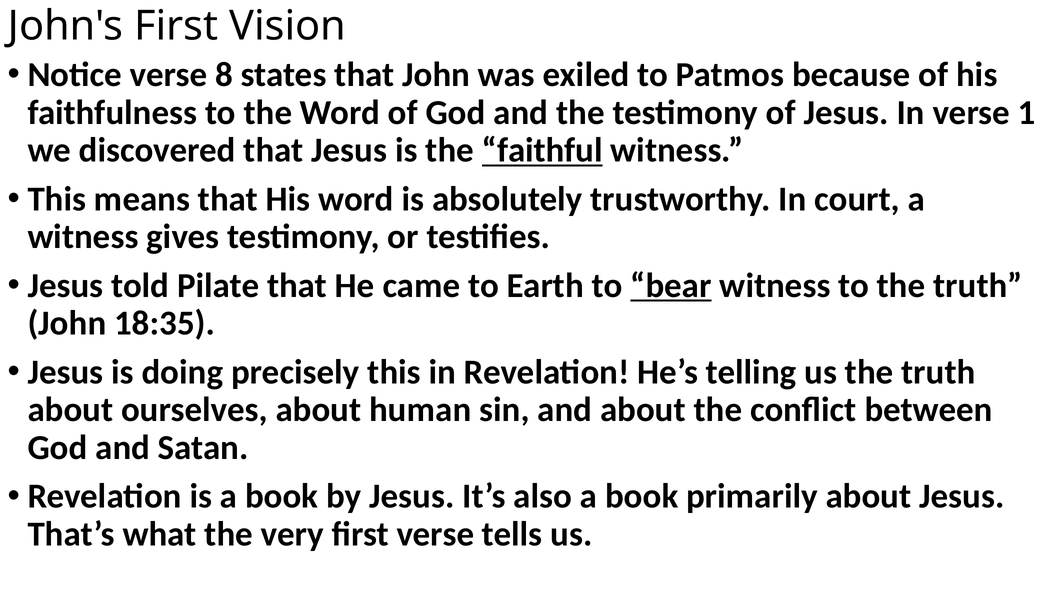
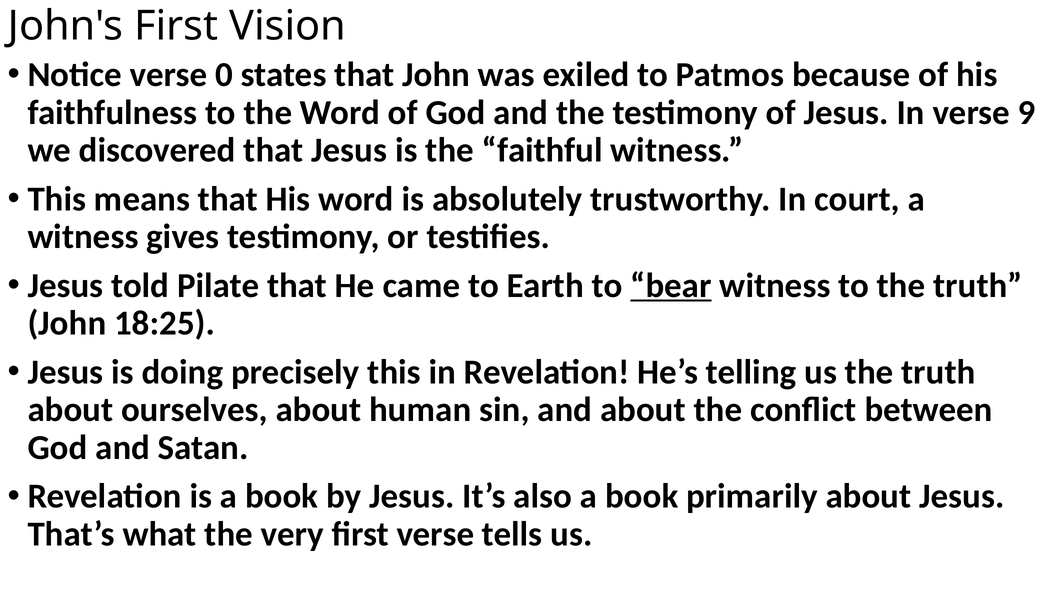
8: 8 -> 0
1: 1 -> 9
faithful underline: present -> none
18:35: 18:35 -> 18:25
